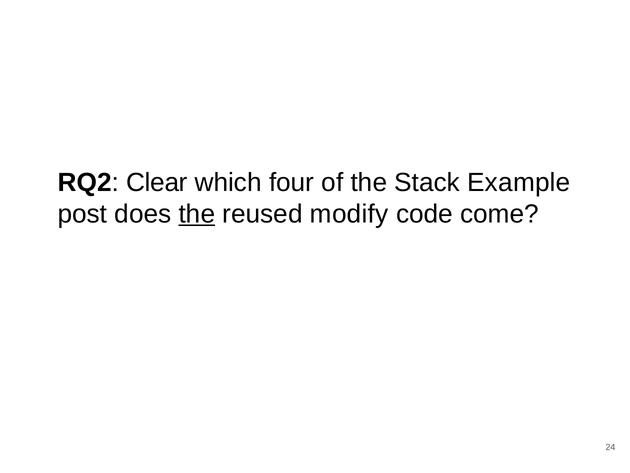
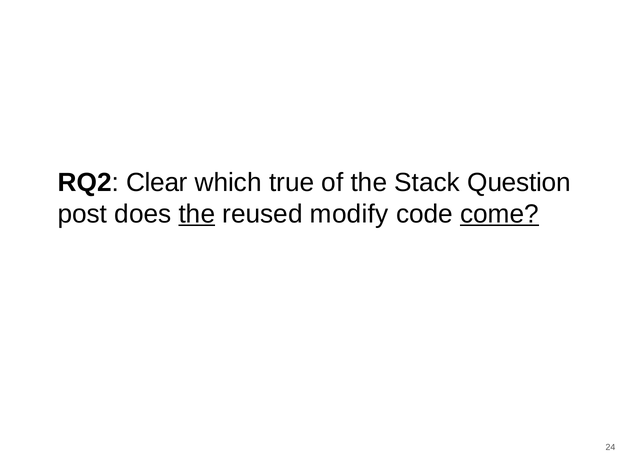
four: four -> true
Example: Example -> Question
come underline: none -> present
